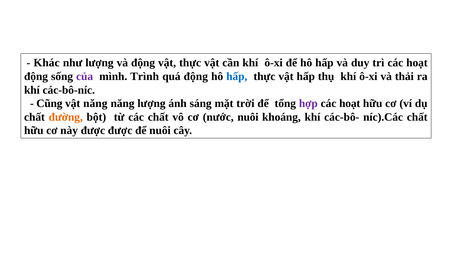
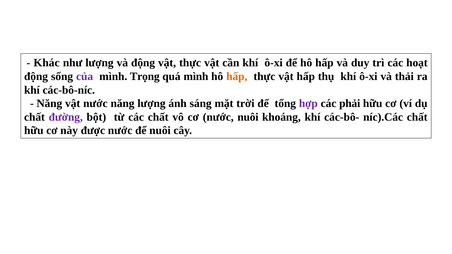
Trình: Trình -> Trọng
quá động: động -> mình
hấp at (237, 76) colour: blue -> orange
Cũng at (49, 104): Cũng -> Năng
vật năng: năng -> nước
hoạt at (350, 104): hoạt -> phải
đường colour: orange -> purple
được được: được -> nước
